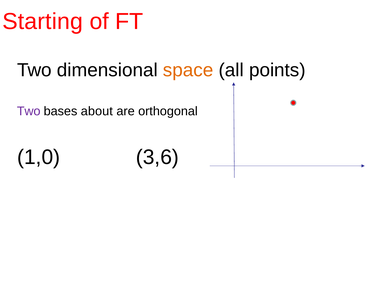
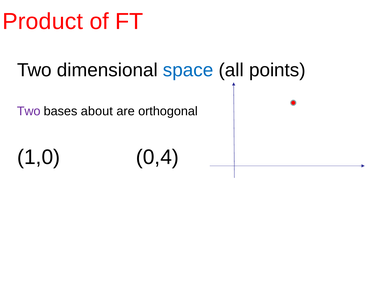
Starting: Starting -> Product
space colour: orange -> blue
3,6: 3,6 -> 0,4
